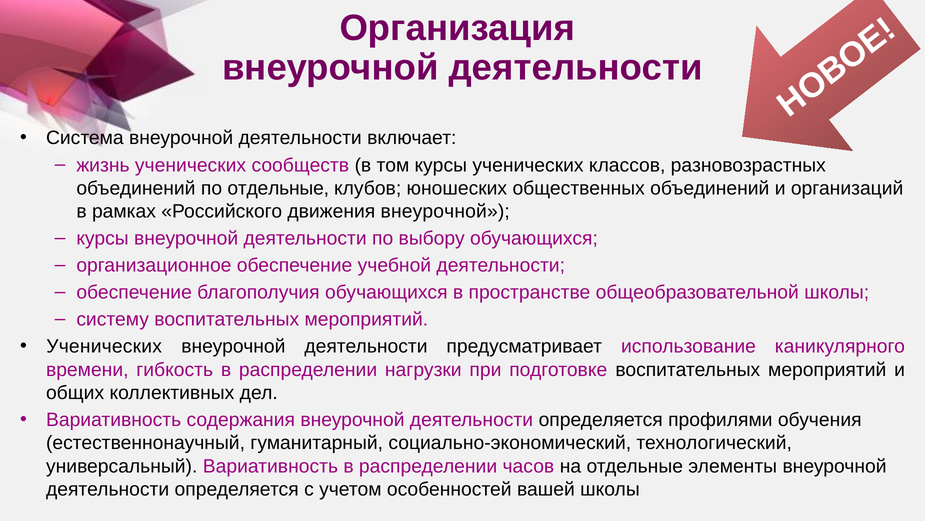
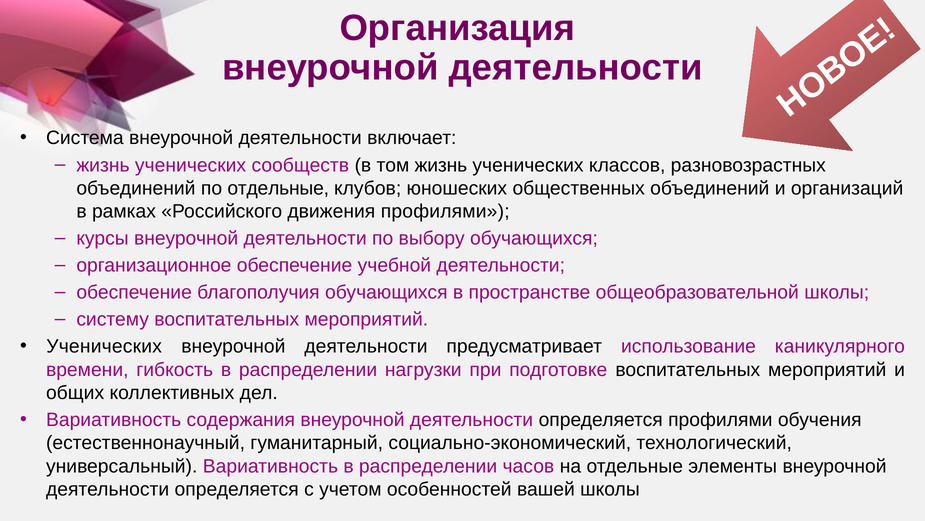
том курсы: курсы -> жизнь
движения внеурочной: внеурочной -> профилями
